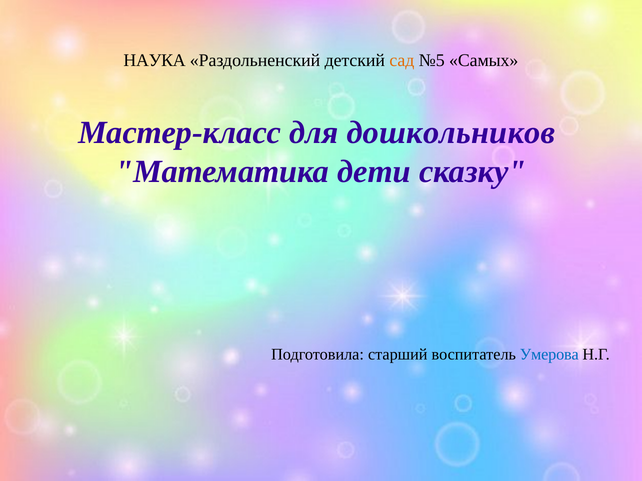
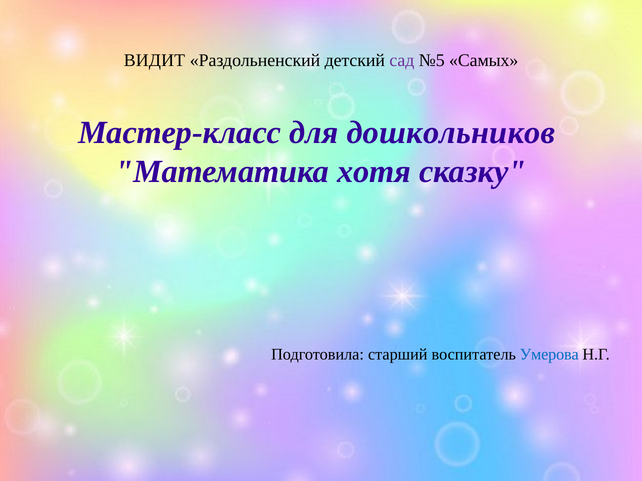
НАУКА: НАУКА -> ВИДИТ
сад colour: orange -> purple
дети: дети -> хотя
